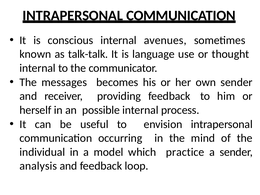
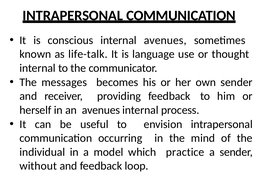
talk-talk: talk-talk -> life-talk
an possible: possible -> avenues
analysis: analysis -> without
